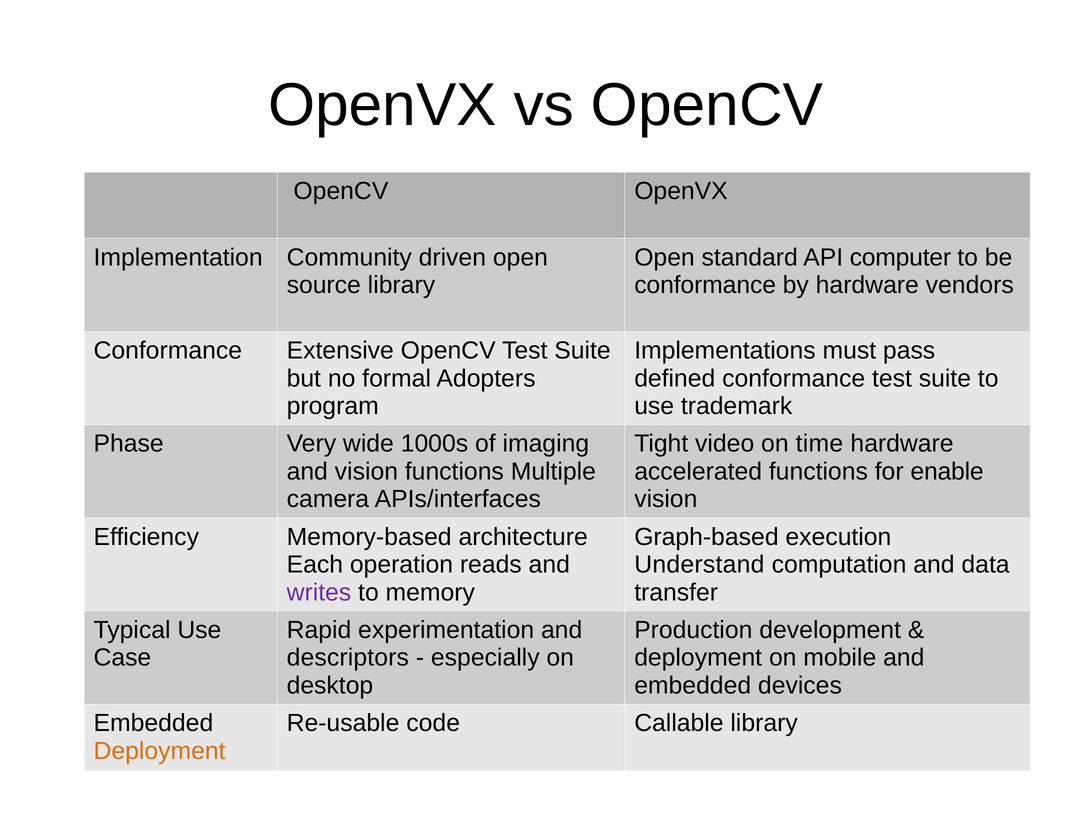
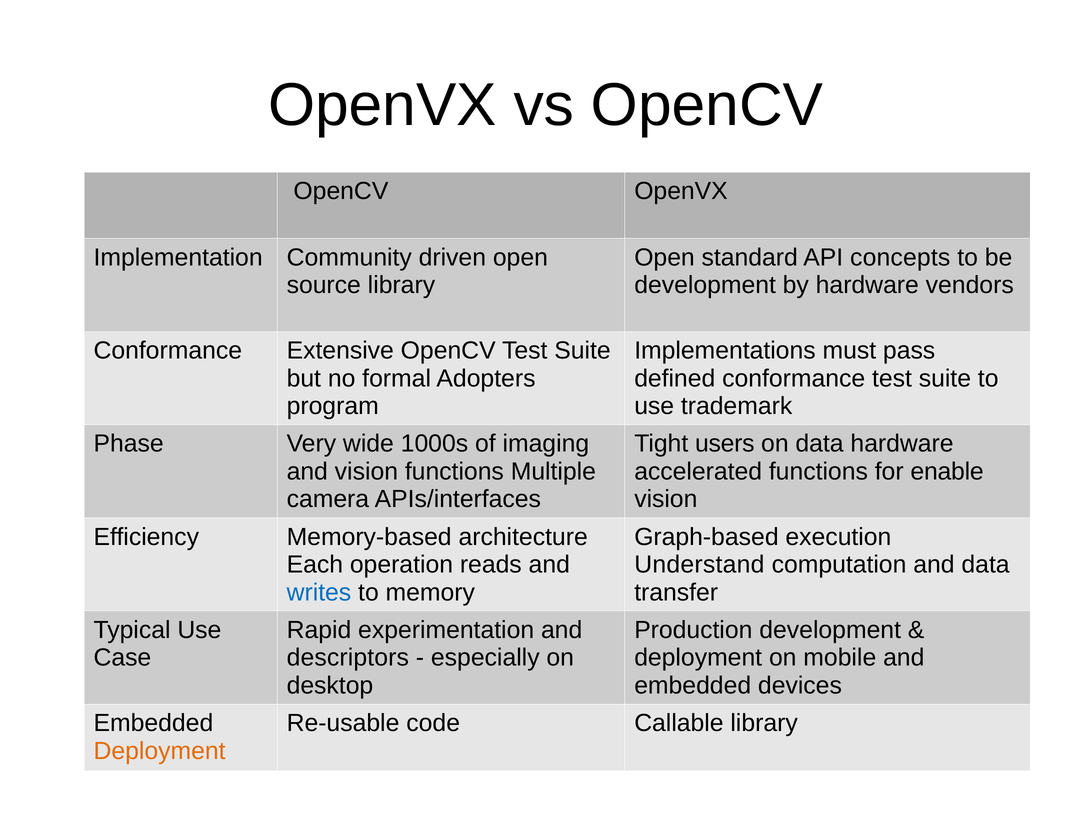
computer: computer -> concepts
conformance at (705, 285): conformance -> development
video: video -> users
on time: time -> data
writes colour: purple -> blue
